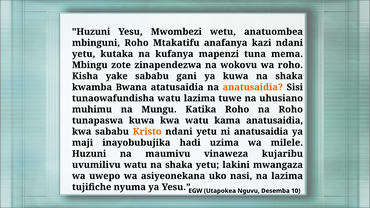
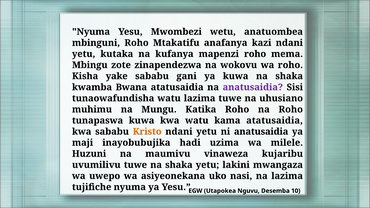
Huzuni at (91, 32): Huzuni -> Nyuma
mapenzi tuna: tuna -> roho
anatusaidia at (253, 87) colour: orange -> purple
kama anatusaidia: anatusaidia -> atatusaidia
uvumilivu watu: watu -> tuwe
